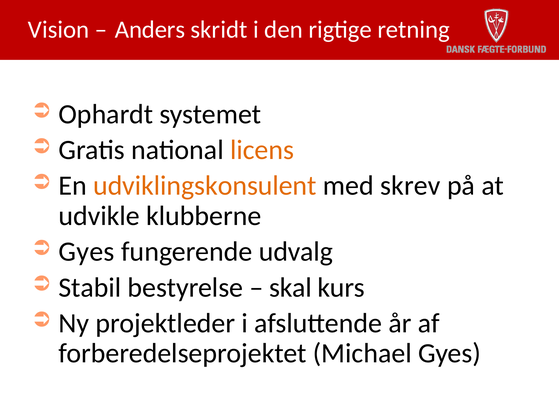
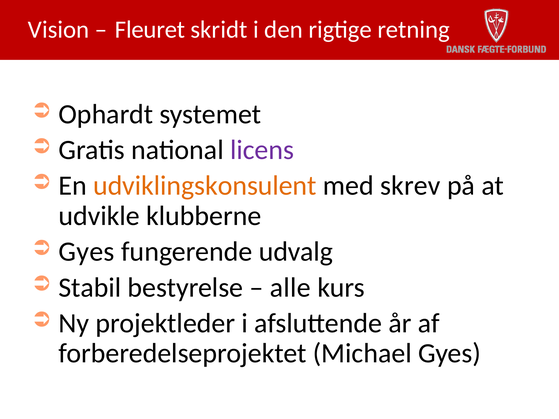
Anders: Anders -> Fleuret
licens colour: orange -> purple
skal: skal -> alle
